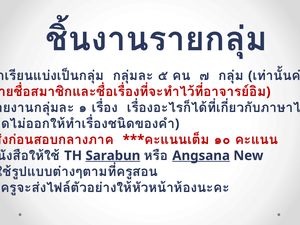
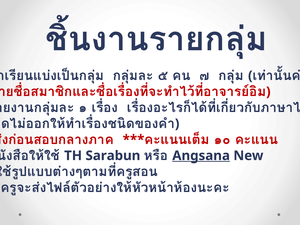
Sarabun underline: present -> none
